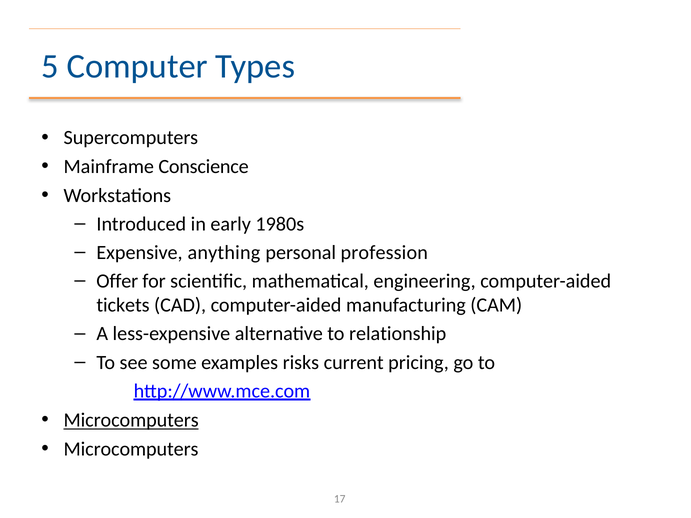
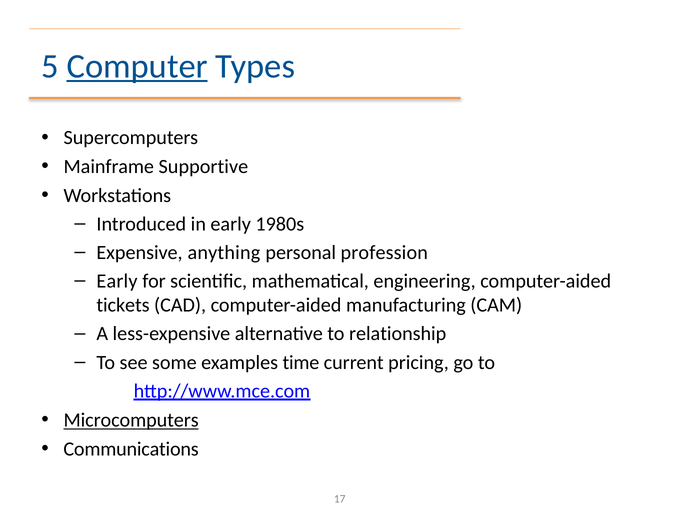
Computer underline: none -> present
Conscience: Conscience -> Supportive
Offer at (117, 281): Offer -> Early
risks: risks -> time
Microcomputers at (131, 449): Microcomputers -> Communications
